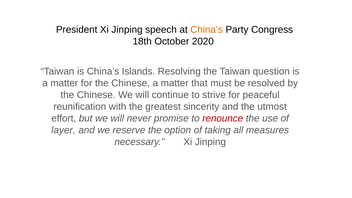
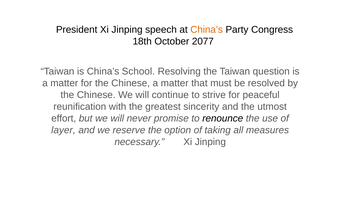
2020: 2020 -> 2077
Islands: Islands -> School
renounce colour: red -> black
